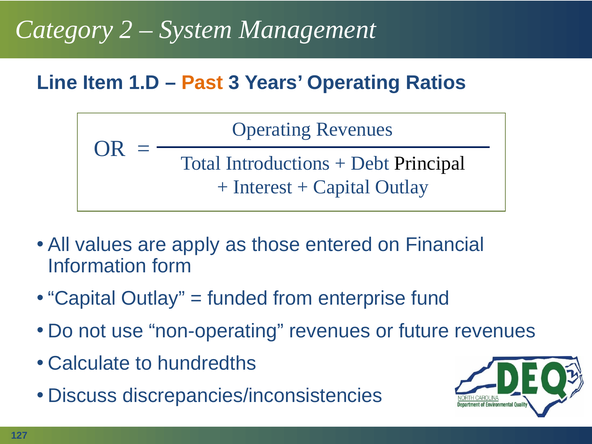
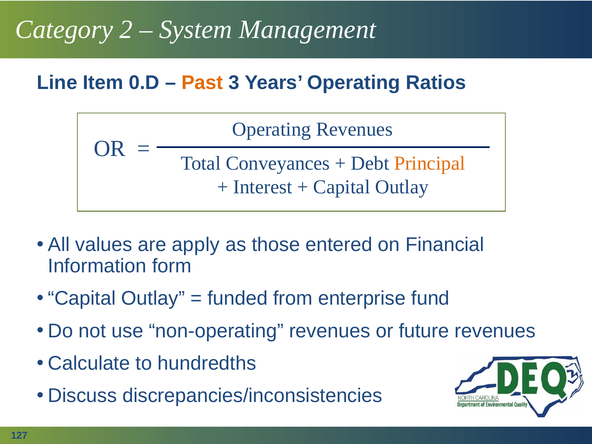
1.D: 1.D -> 0.D
Introductions: Introductions -> Conveyances
Principal colour: black -> orange
